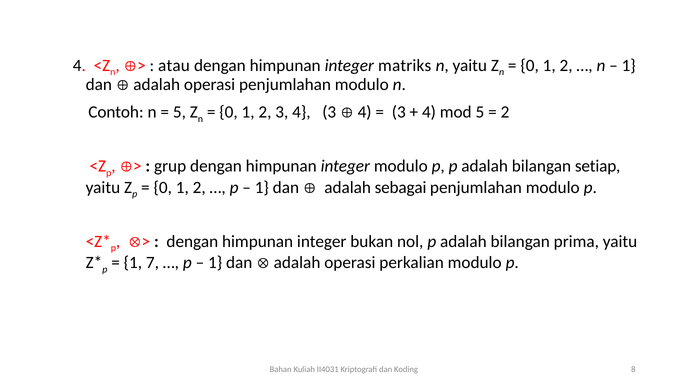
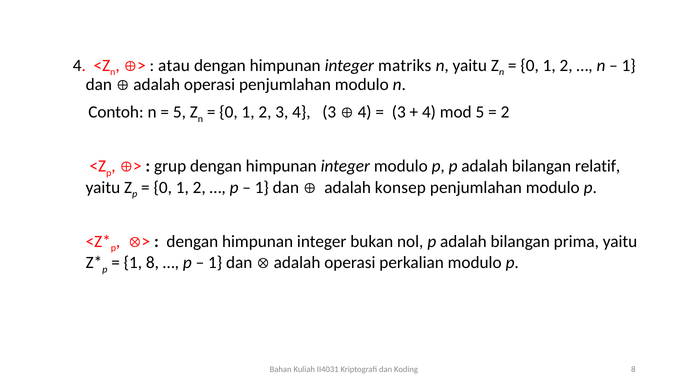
setiap: setiap -> relatif
sebagai: sebagai -> konsep
1 7: 7 -> 8
